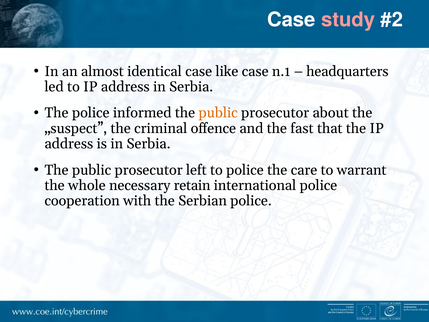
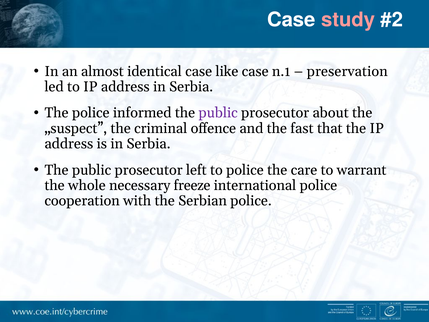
headquarters: headquarters -> preservation
public at (218, 113) colour: orange -> purple
retain: retain -> freeze
